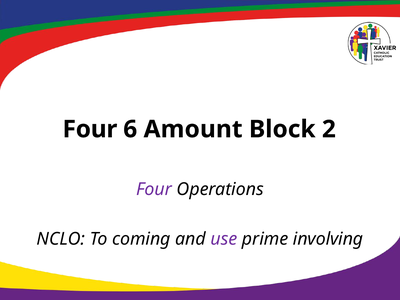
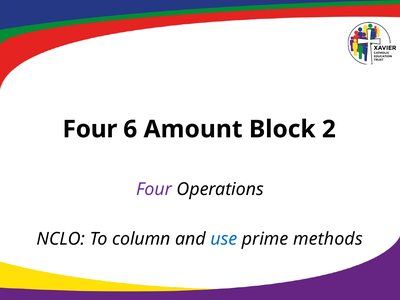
coming: coming -> column
use colour: purple -> blue
involving: involving -> methods
